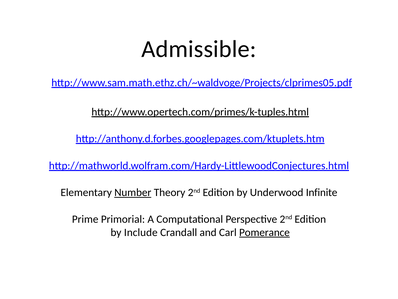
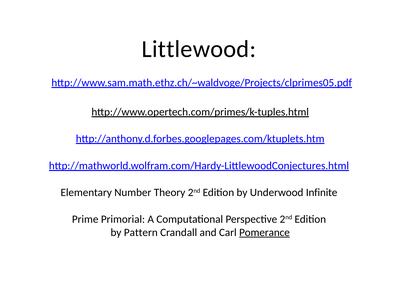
Admissible: Admissible -> Littlewood
Number underline: present -> none
Include: Include -> Pattern
